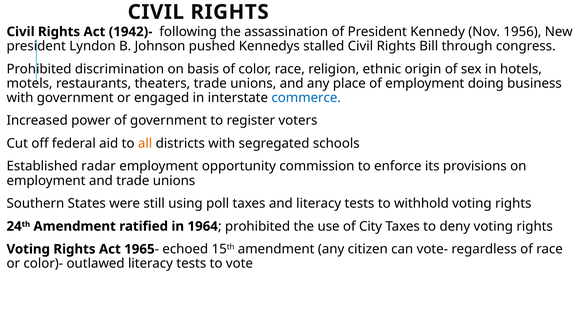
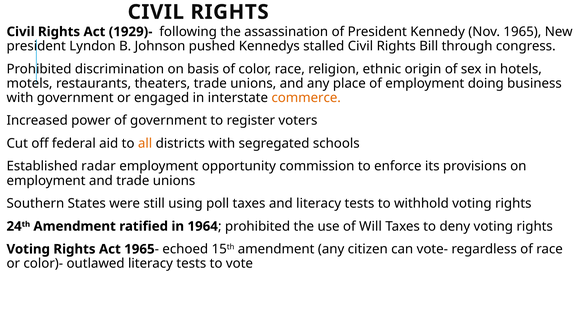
1942)-: 1942)- -> 1929)-
Nov 1956: 1956 -> 1965
commerce colour: blue -> orange
City: City -> Will
